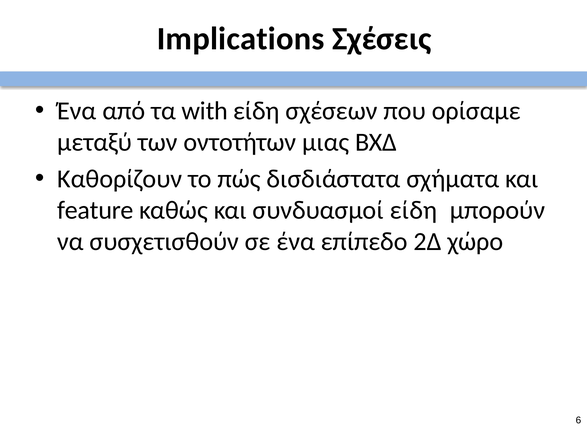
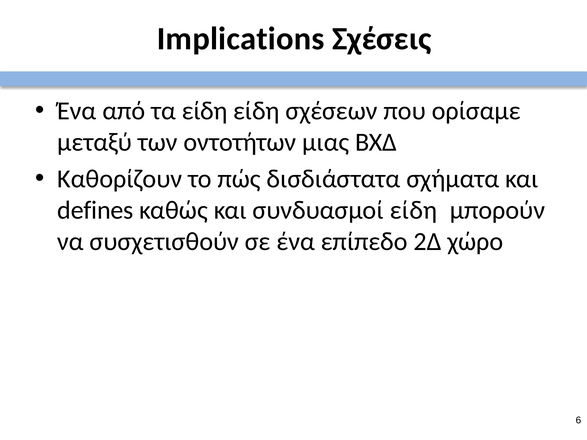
τα with: with -> είδη
feature: feature -> defines
